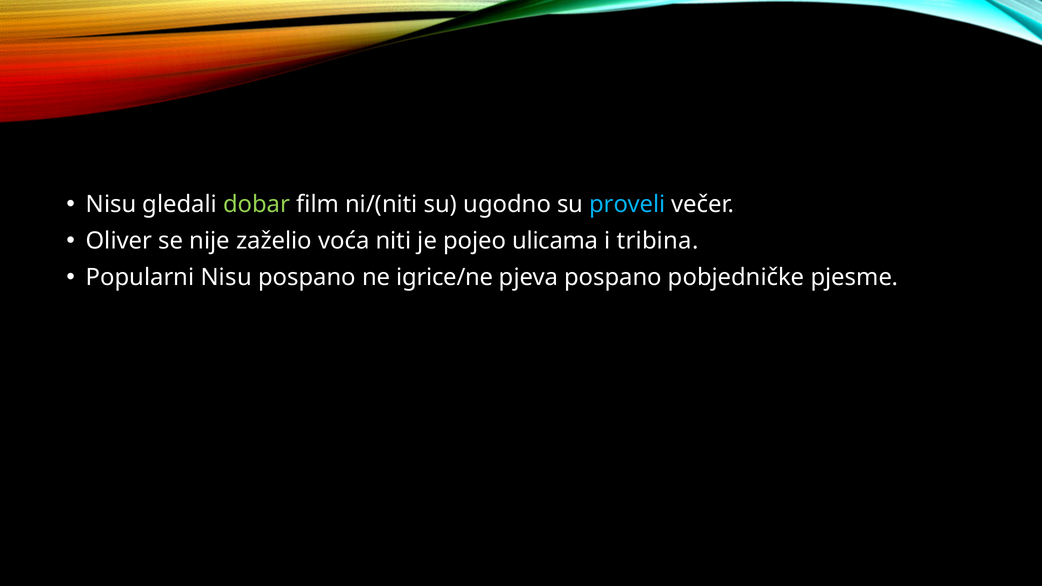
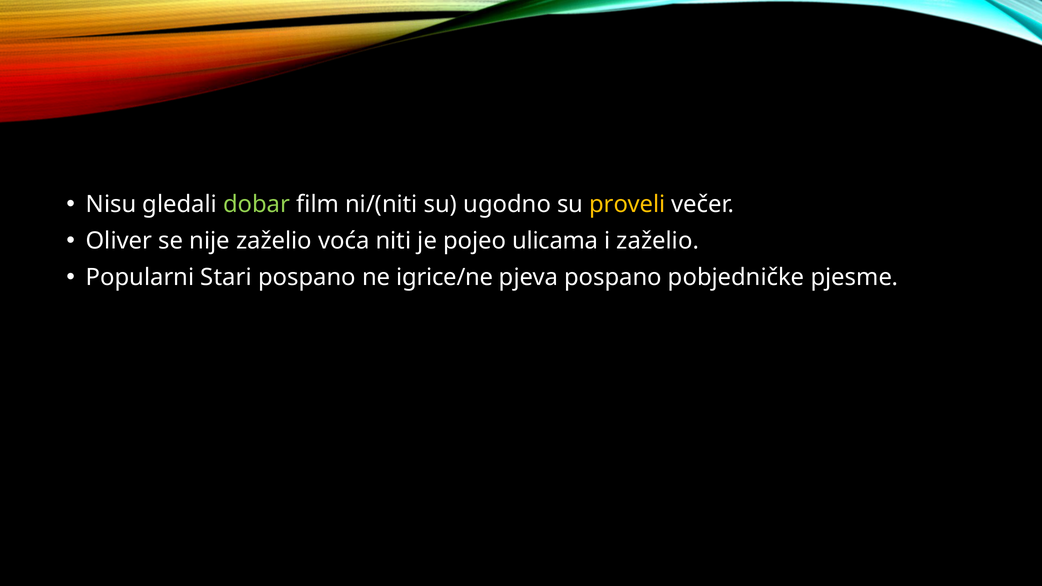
proveli colour: light blue -> yellow
i tribina: tribina -> zaželio
Popularni Nisu: Nisu -> Stari
